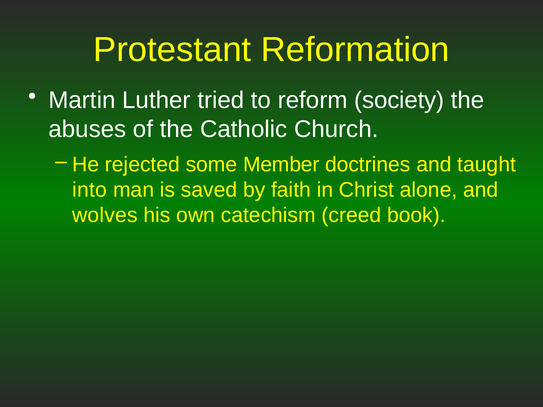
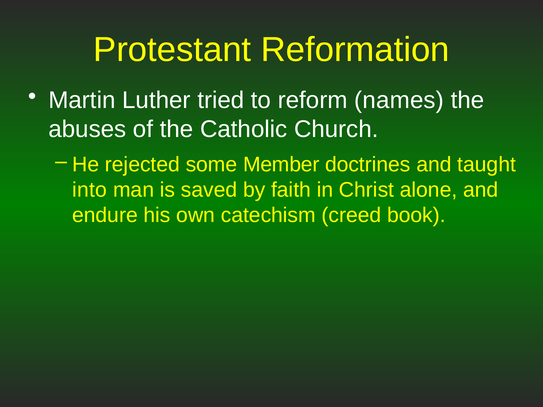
society: society -> names
wolves: wolves -> endure
